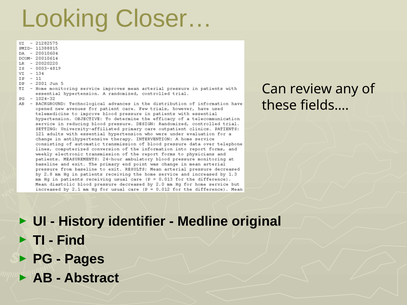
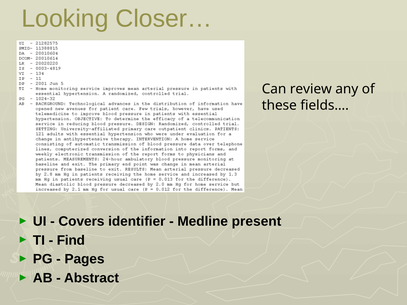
History: History -> Covers
original: original -> present
